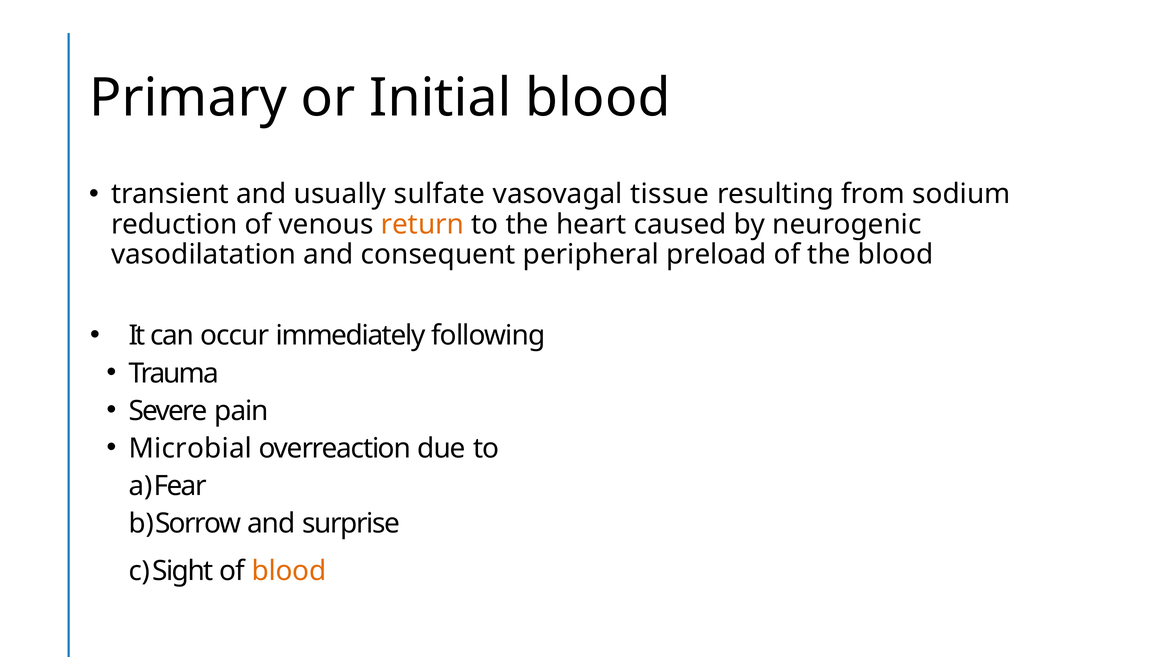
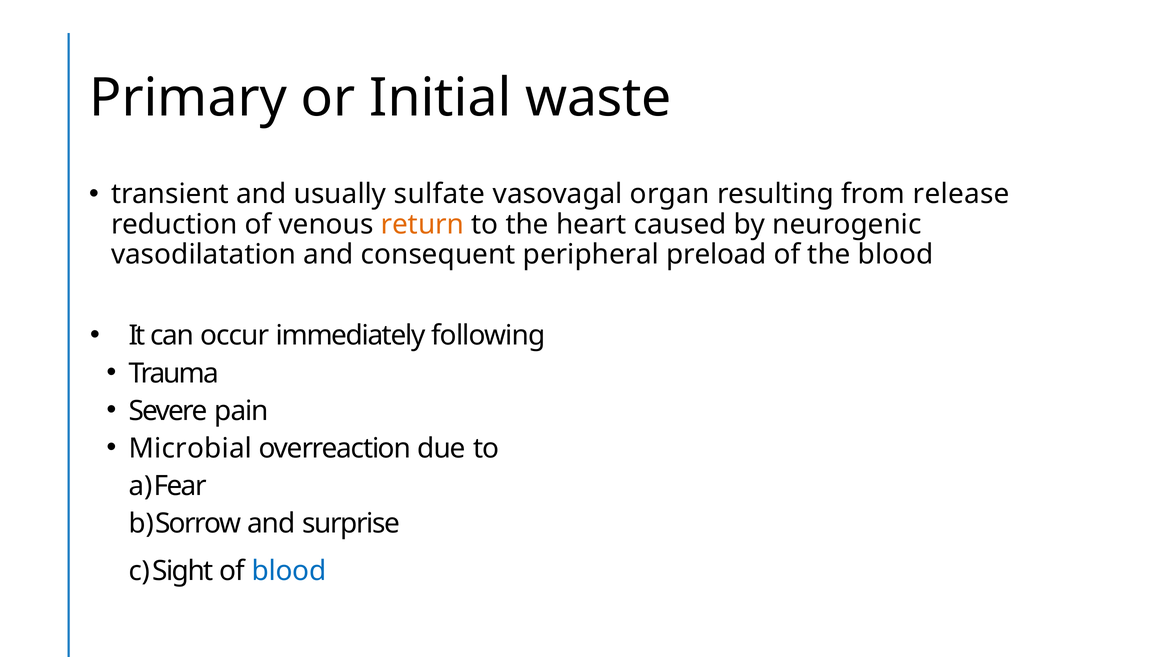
Initial blood: blood -> waste
tissue: tissue -> organ
sodium: sodium -> release
blood at (289, 571) colour: orange -> blue
